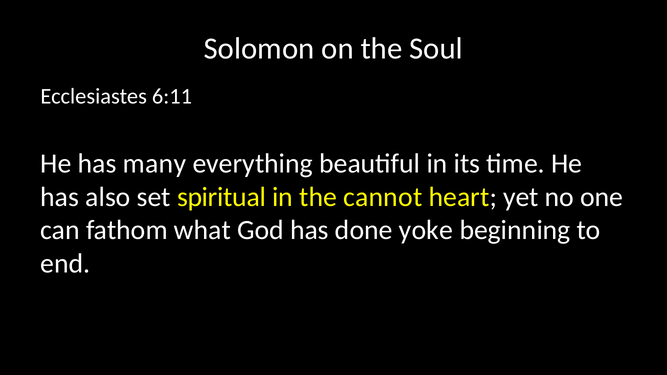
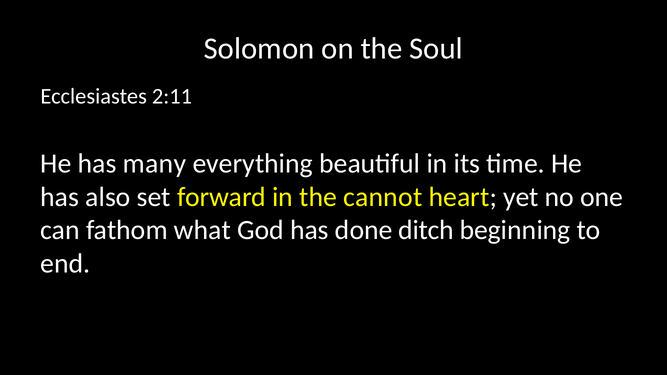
6:11: 6:11 -> 2:11
spiritual: spiritual -> forward
yoke: yoke -> ditch
